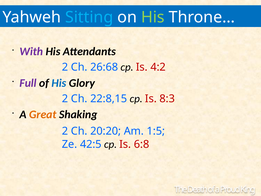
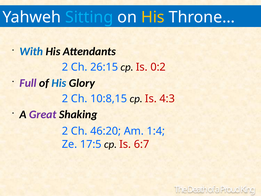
His at (153, 17) colour: light green -> yellow
With colour: purple -> blue
26:68: 26:68 -> 26:15
4:2: 4:2 -> 0:2
22:8,15: 22:8,15 -> 10:8,15
8:3: 8:3 -> 4:3
Great colour: orange -> purple
20:20: 20:20 -> 46:20
1:5: 1:5 -> 1:4
42:5: 42:5 -> 17:5
6:8: 6:8 -> 6:7
